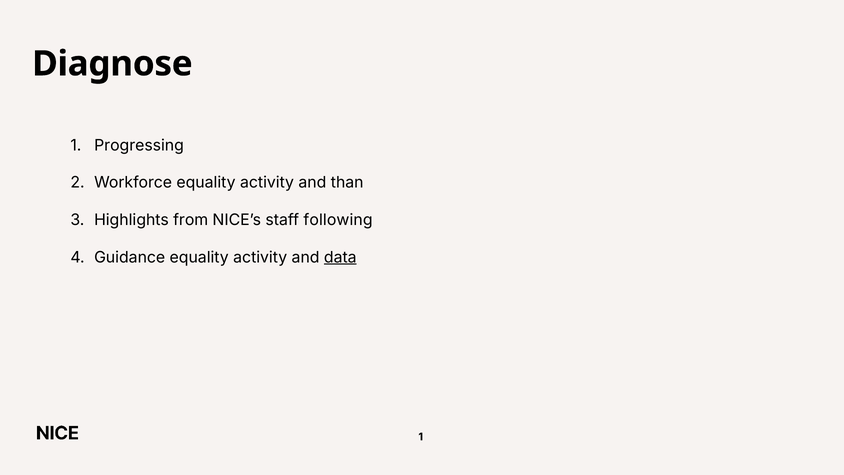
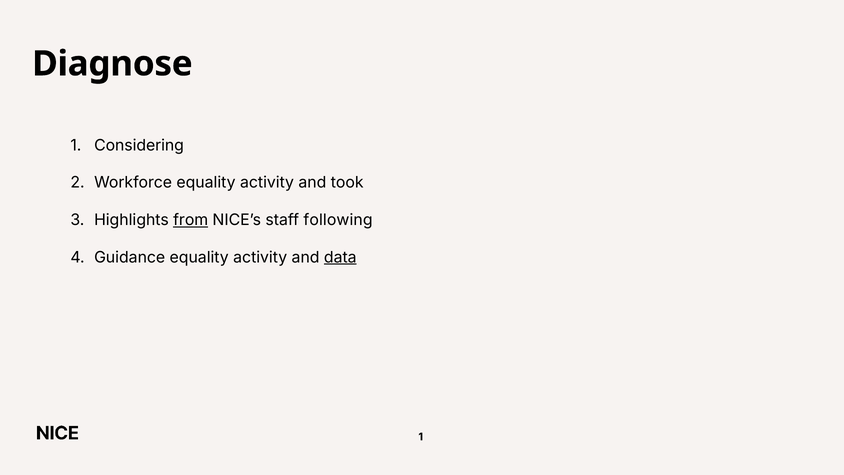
Progressing: Progressing -> Considering
than: than -> took
from underline: none -> present
